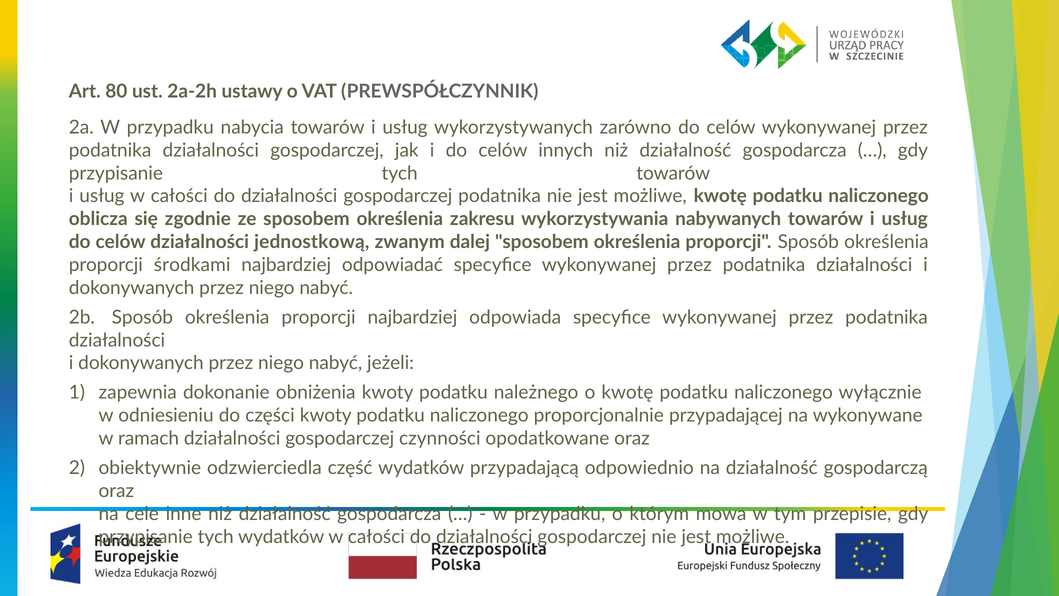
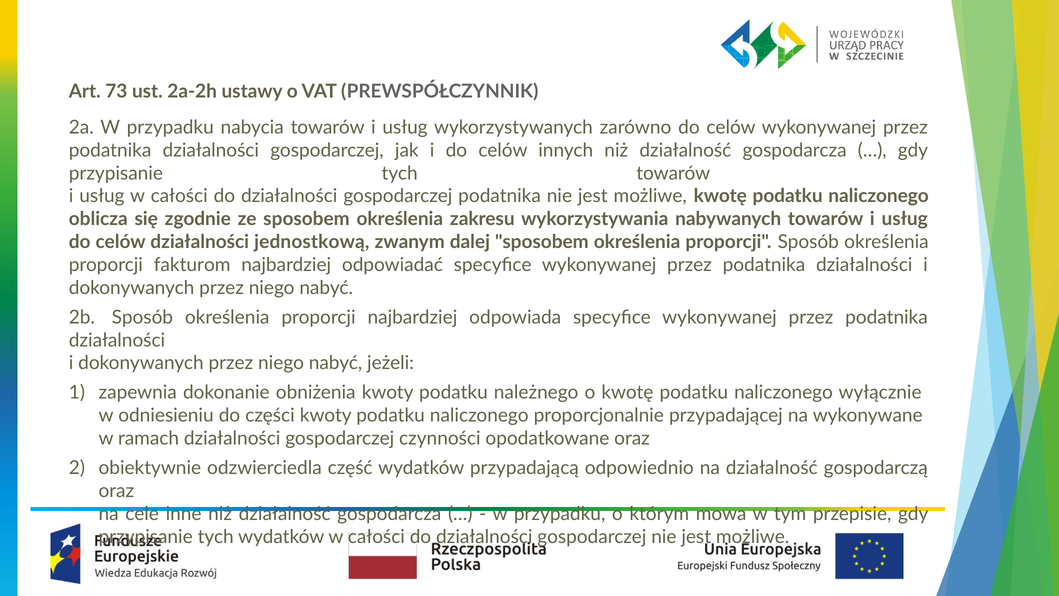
80: 80 -> 73
środkami: środkami -> fakturom
